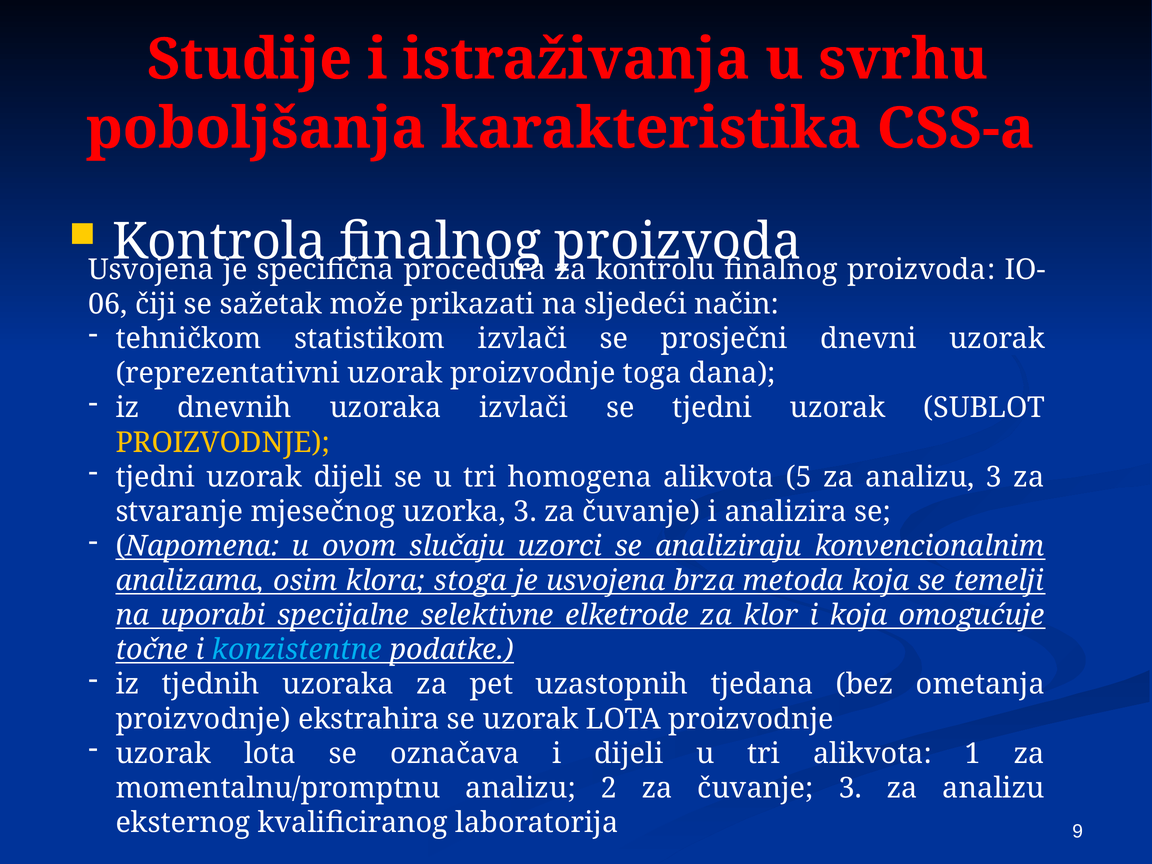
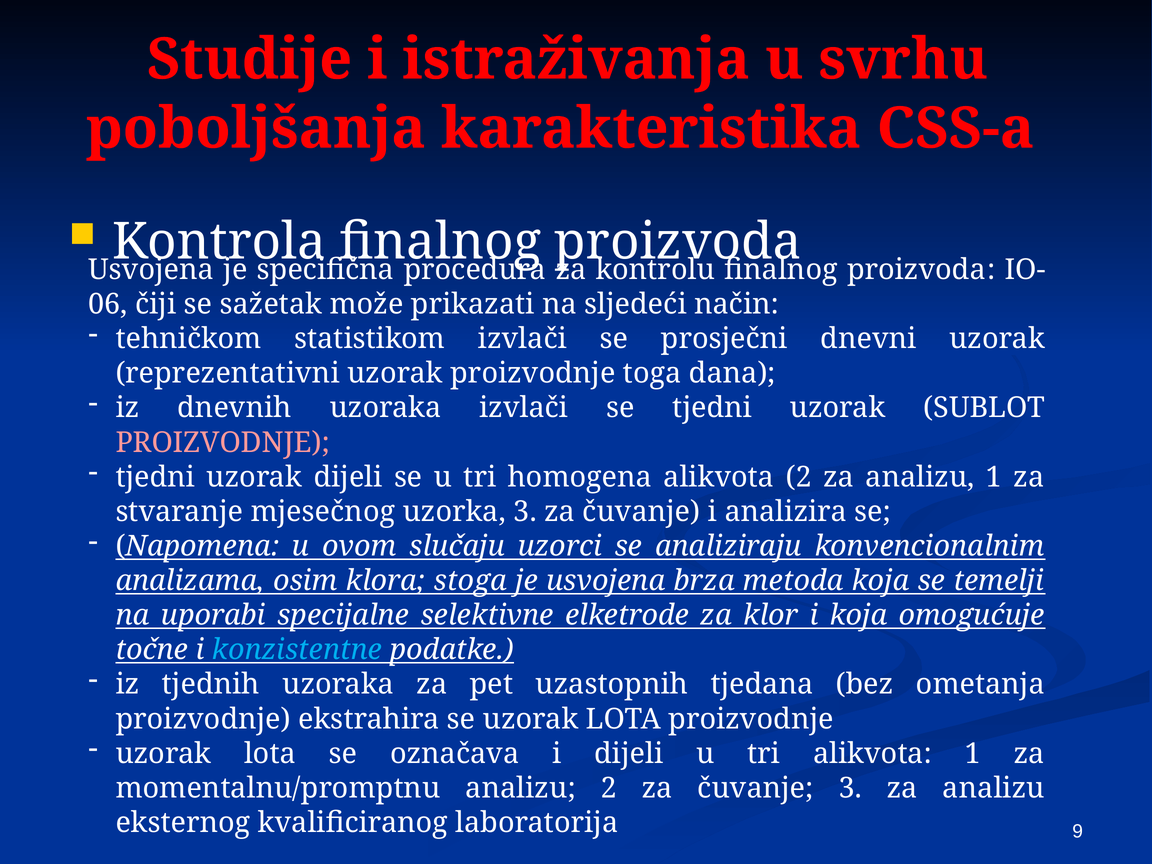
PROIZVODNJE at (223, 443) colour: yellow -> pink
alikvota 5: 5 -> 2
analizu 3: 3 -> 1
